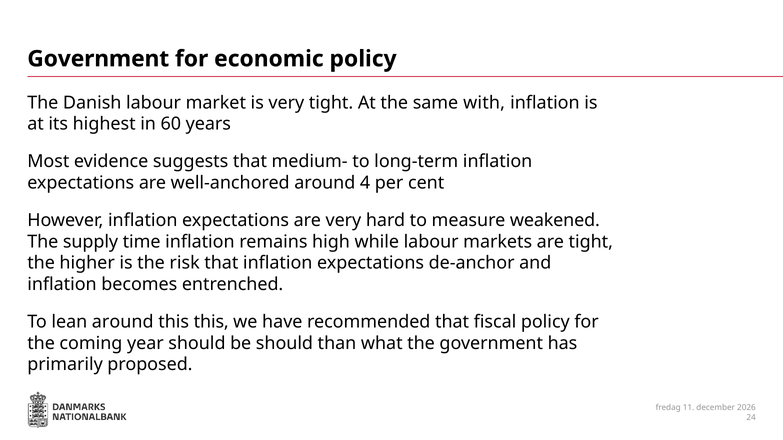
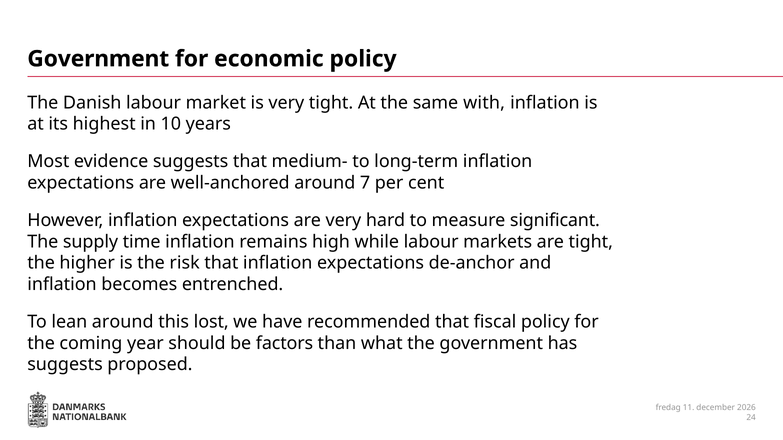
60: 60 -> 10
4: 4 -> 7
weakened: weakened -> significant
this this: this -> lost
be should: should -> factors
primarily at (65, 365): primarily -> suggests
